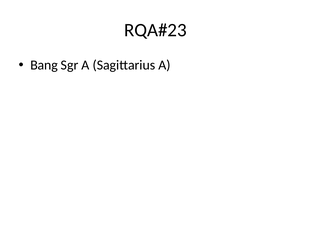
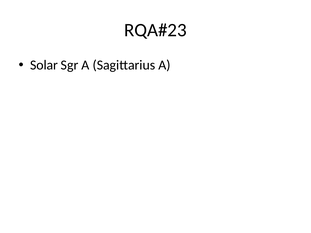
Bang: Bang -> Solar
